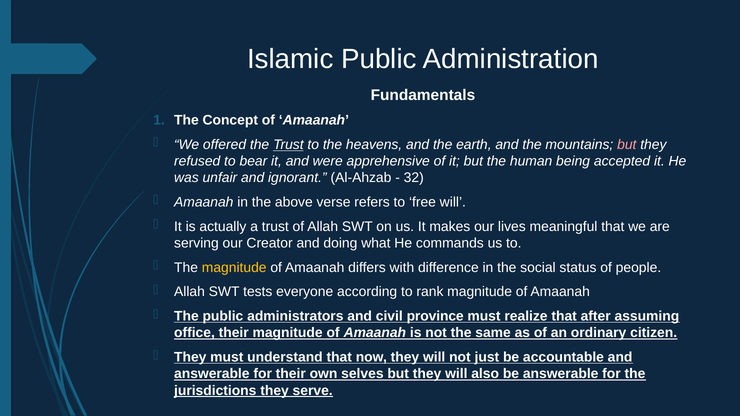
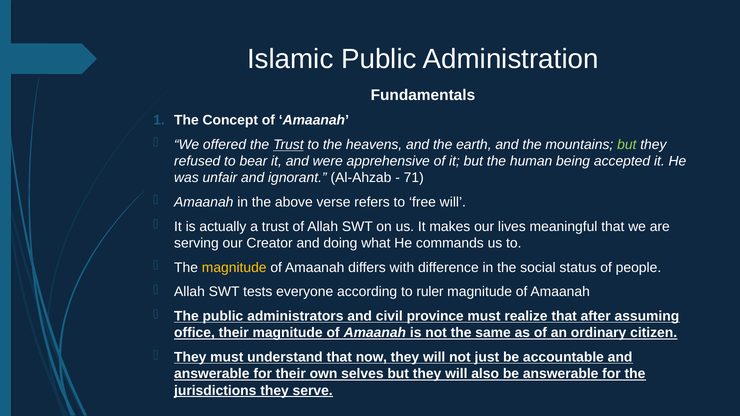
but at (627, 145) colour: pink -> light green
32: 32 -> 71
rank: rank -> ruler
